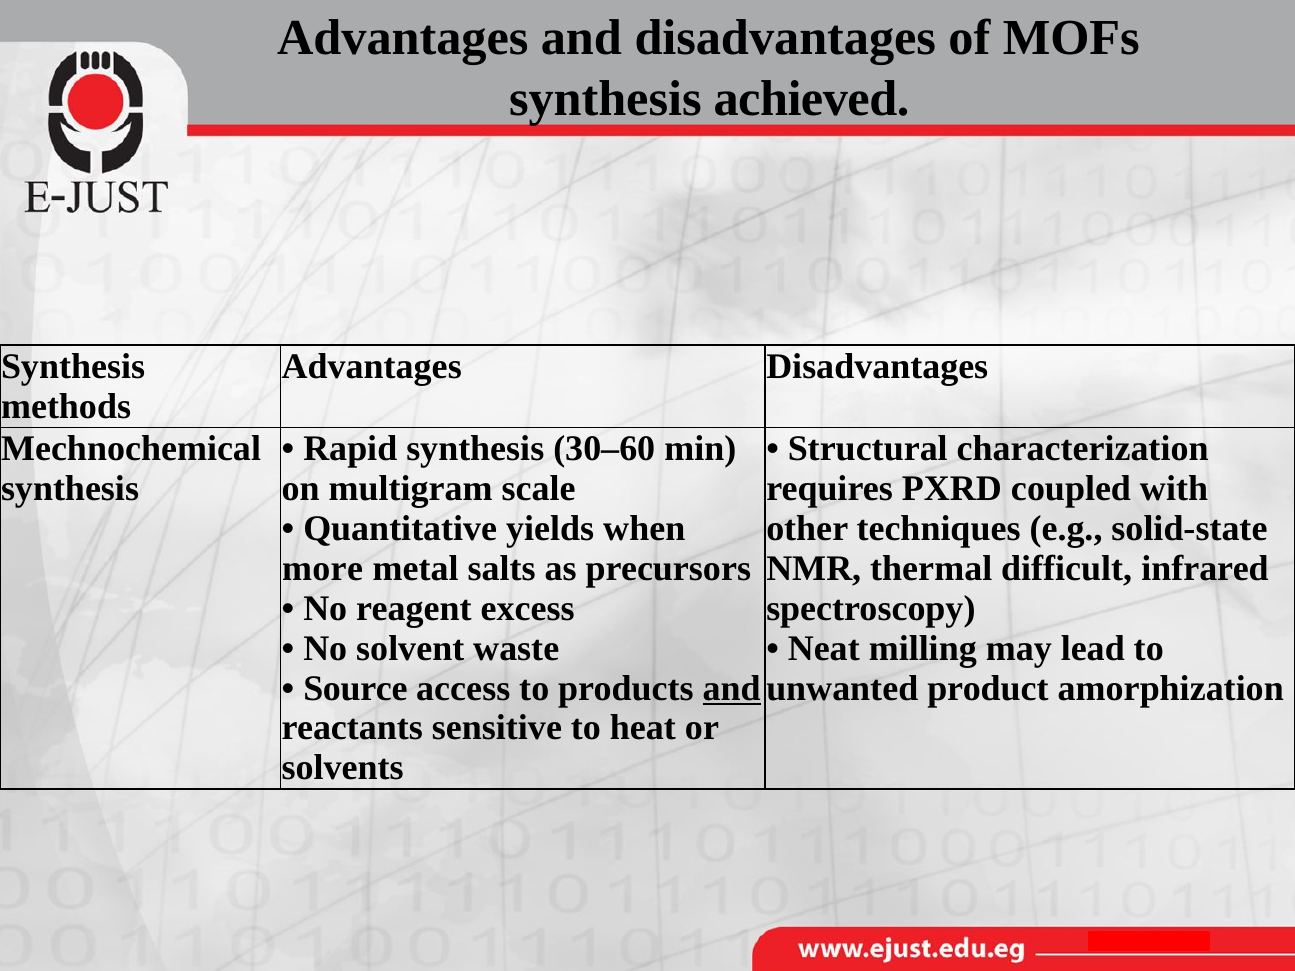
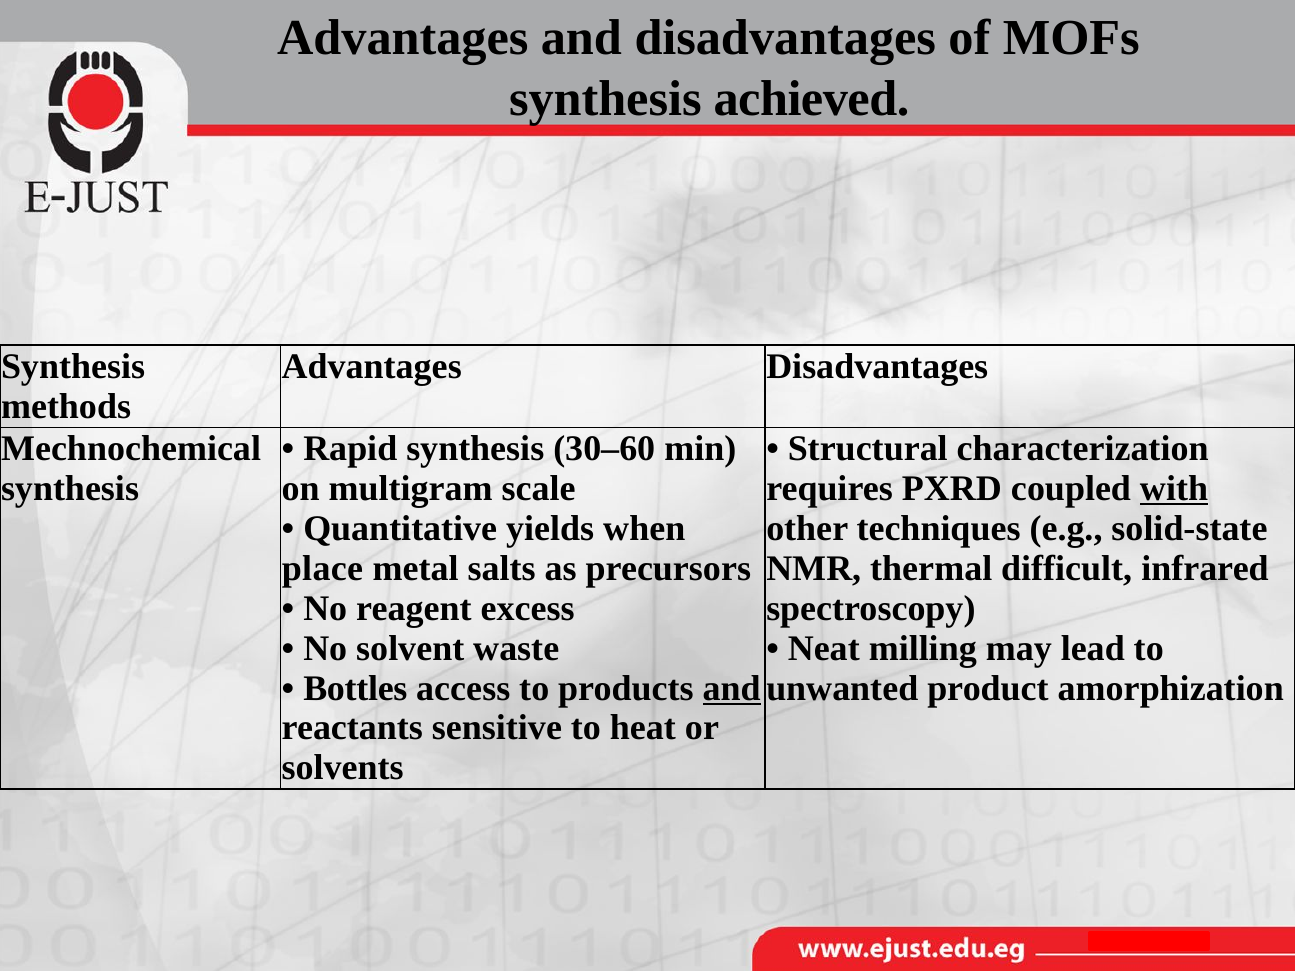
with underline: none -> present
more: more -> place
Source: Source -> Bottles
